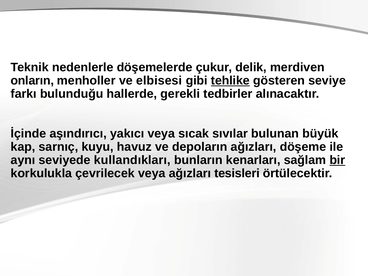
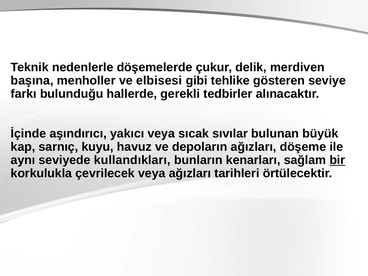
onların: onların -> başına
tehlike underline: present -> none
tesisleri: tesisleri -> tarihleri
